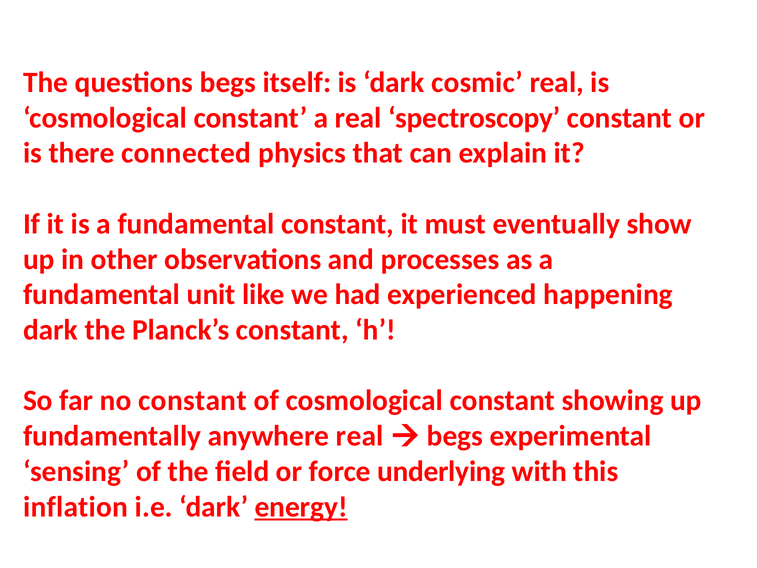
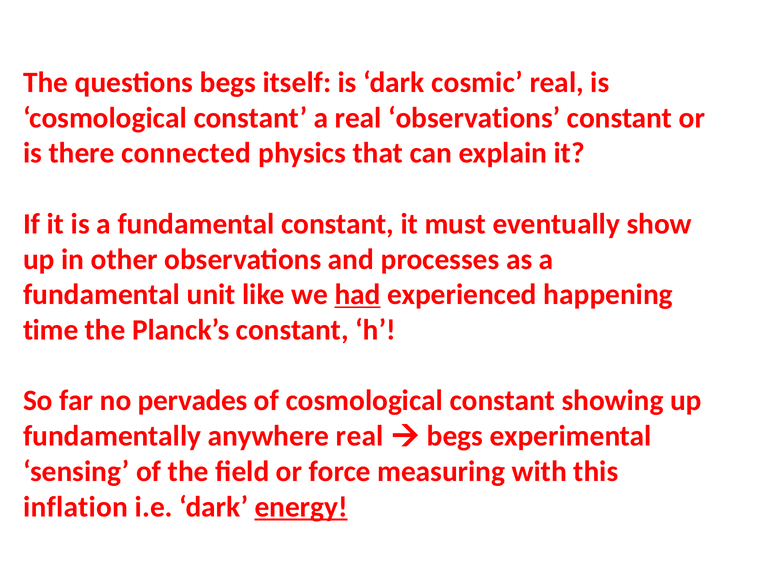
real spectroscopy: spectroscopy -> observations
had underline: none -> present
dark at (51, 330): dark -> time
no constant: constant -> pervades
underlying: underlying -> measuring
